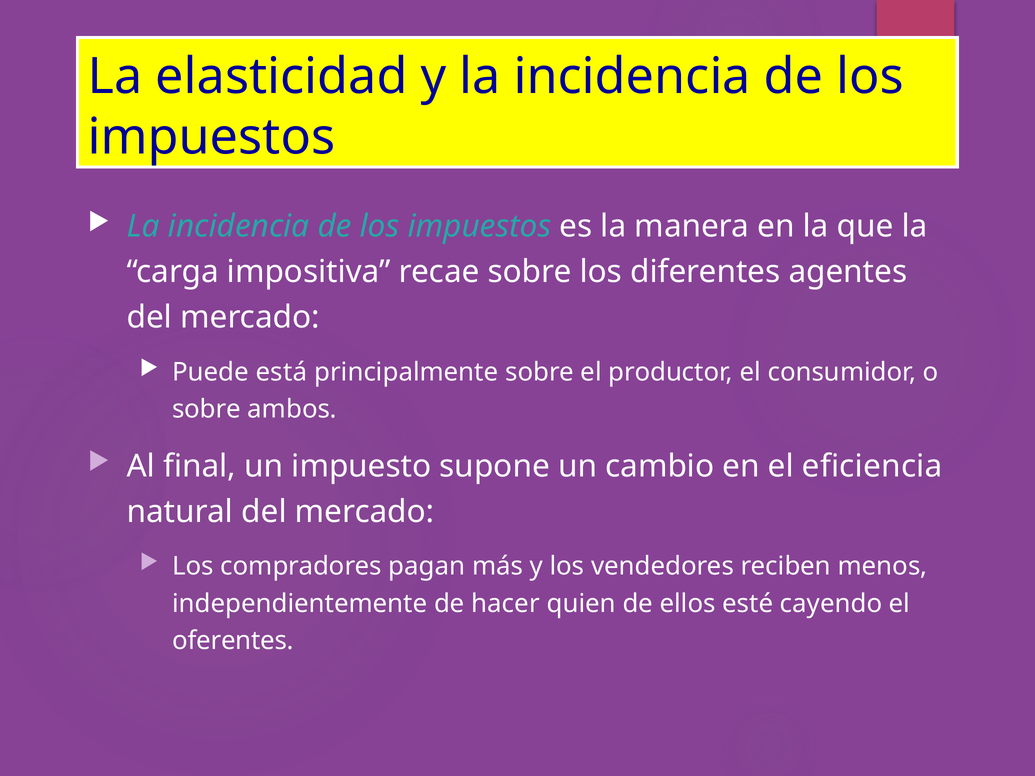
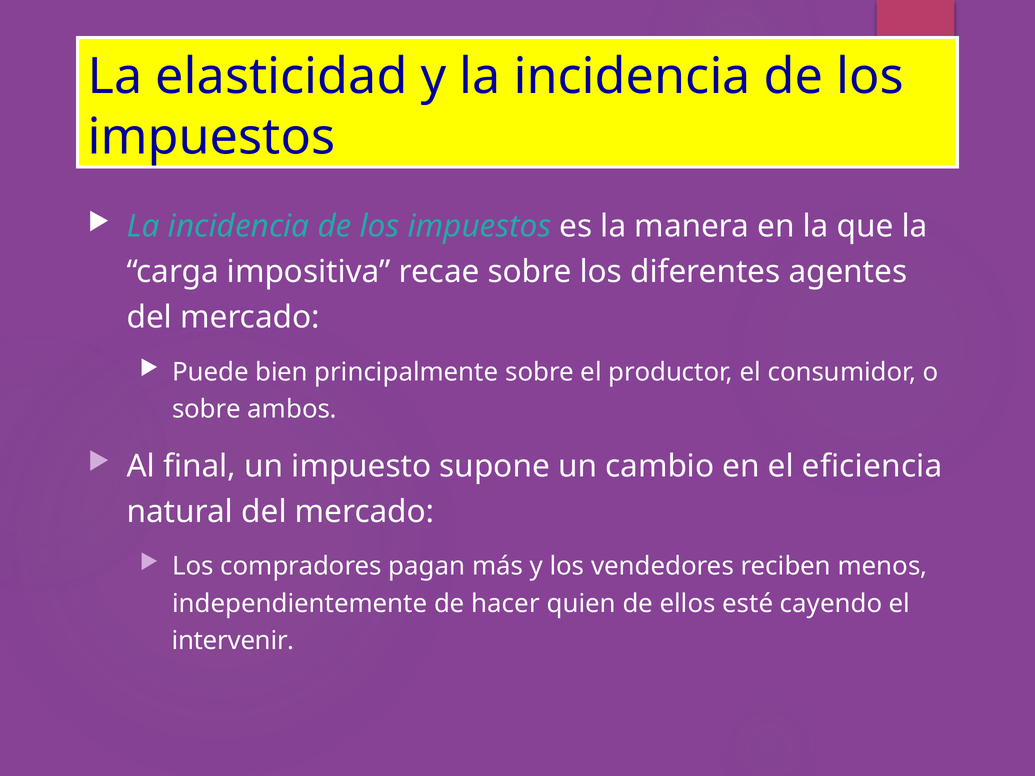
está: está -> bien
oferentes: oferentes -> intervenir
